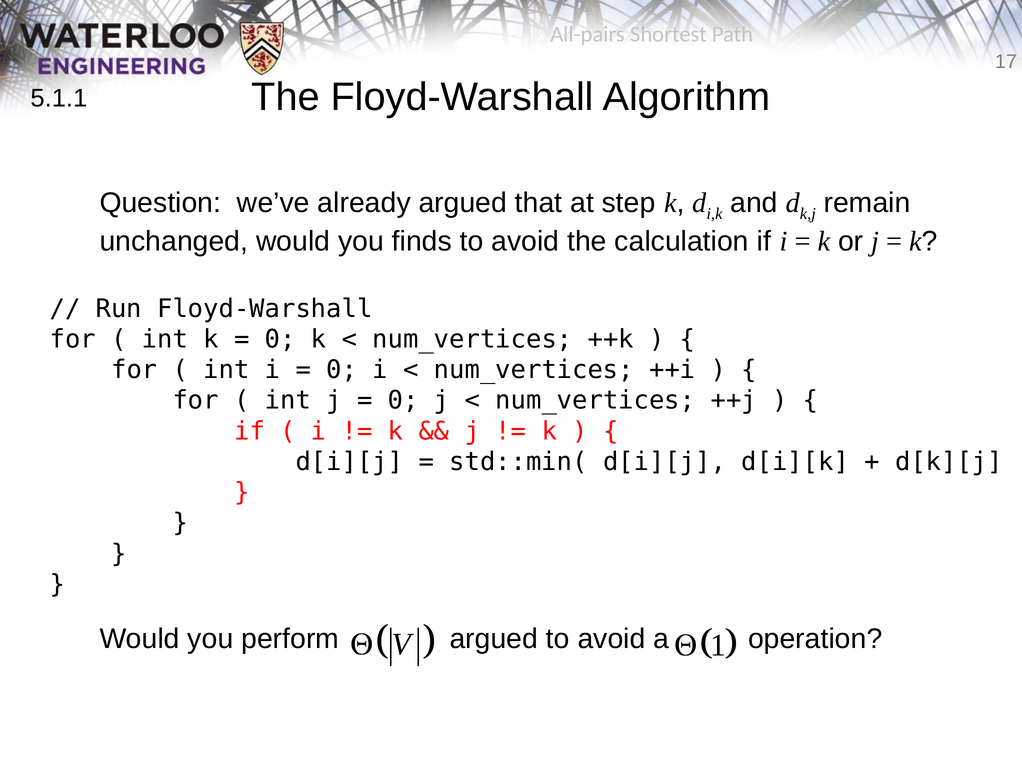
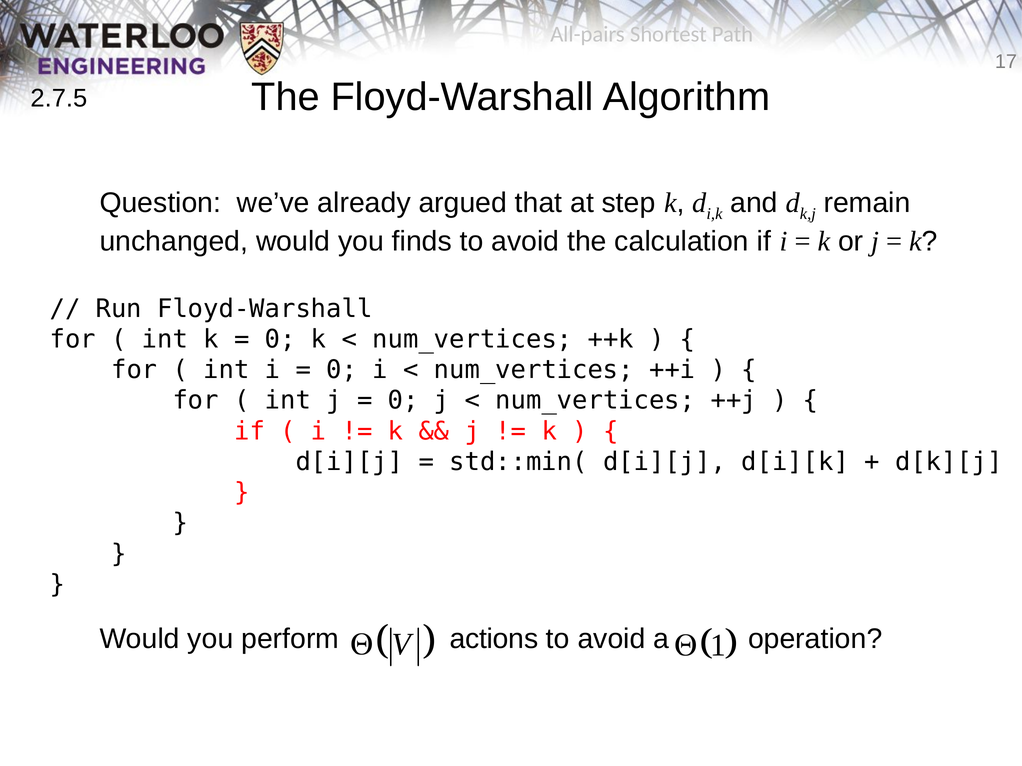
5.1.1: 5.1.1 -> 2.7.5
perform argued: argued -> actions
